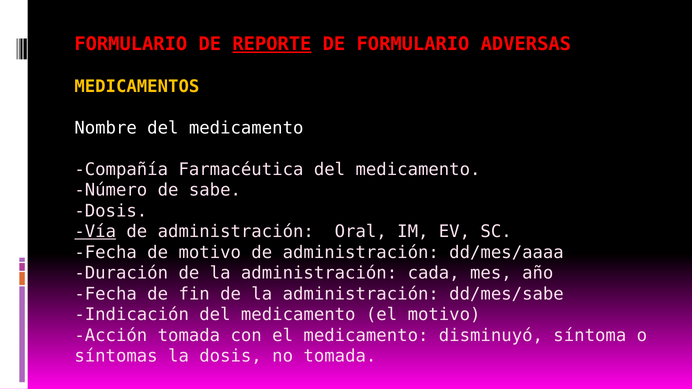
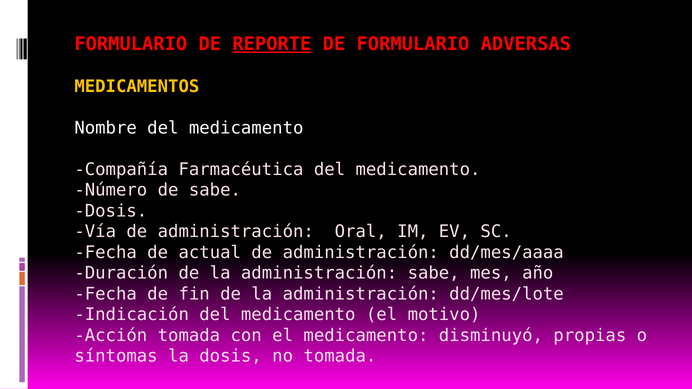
Vía underline: present -> none
de motivo: motivo -> actual
administración cada: cada -> sabe
dd/mes/sabe: dd/mes/sabe -> dd/mes/lote
síntoma: síntoma -> propias
